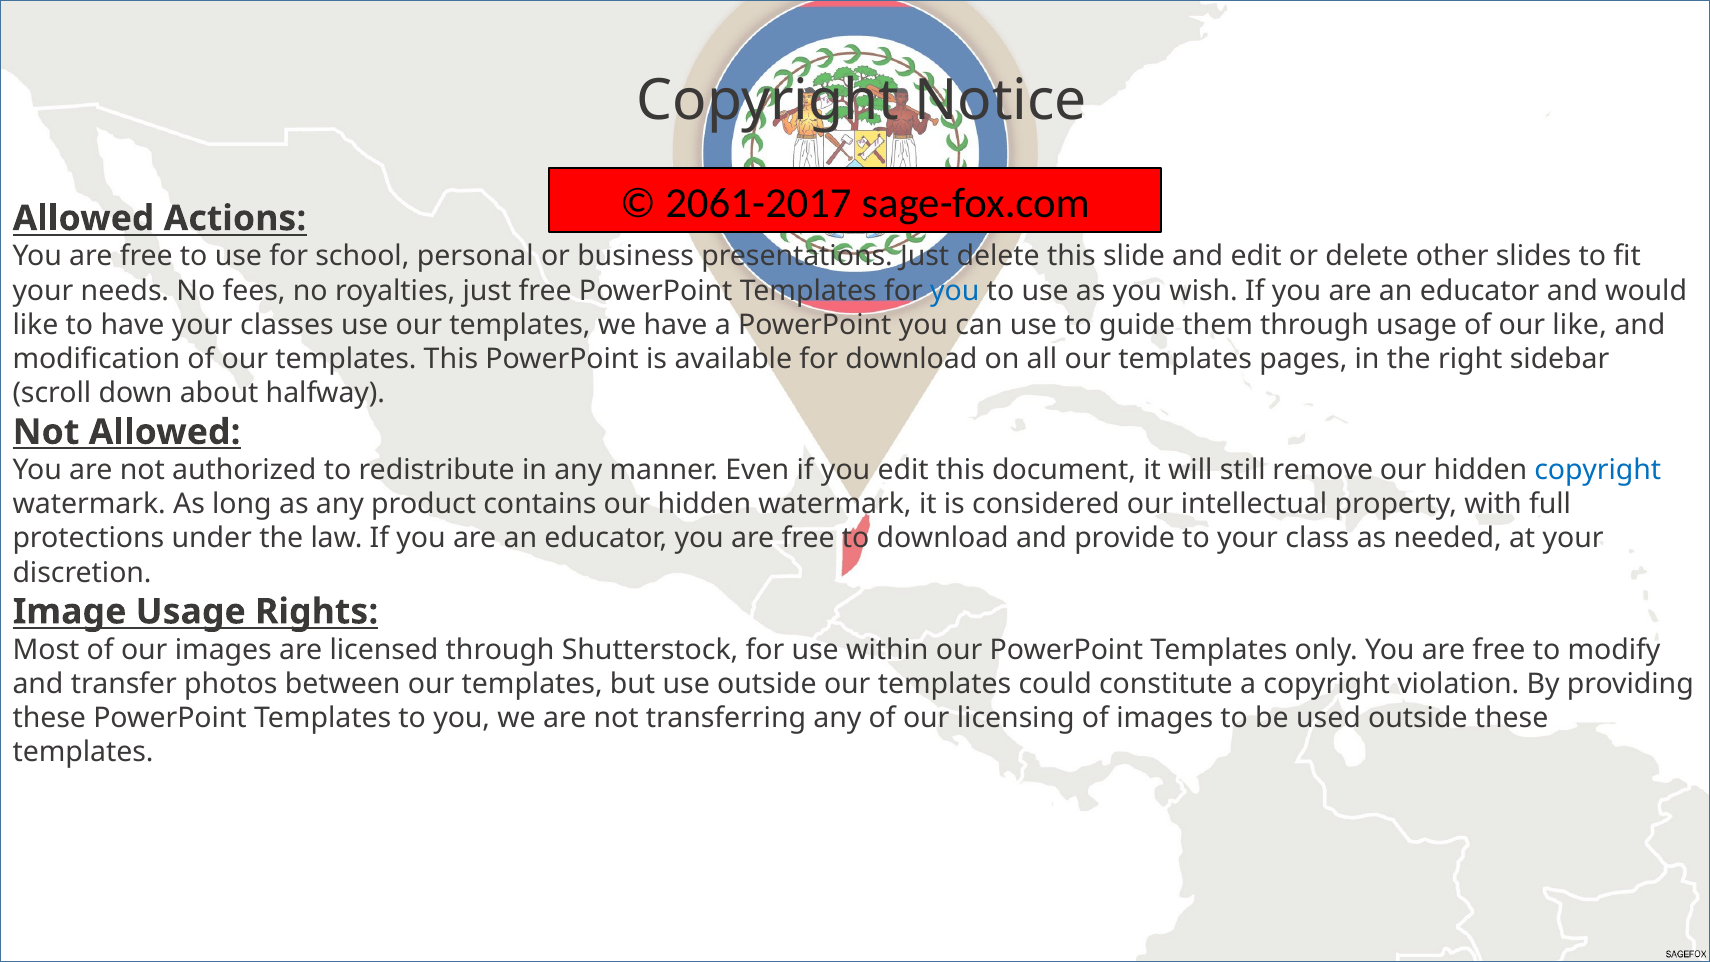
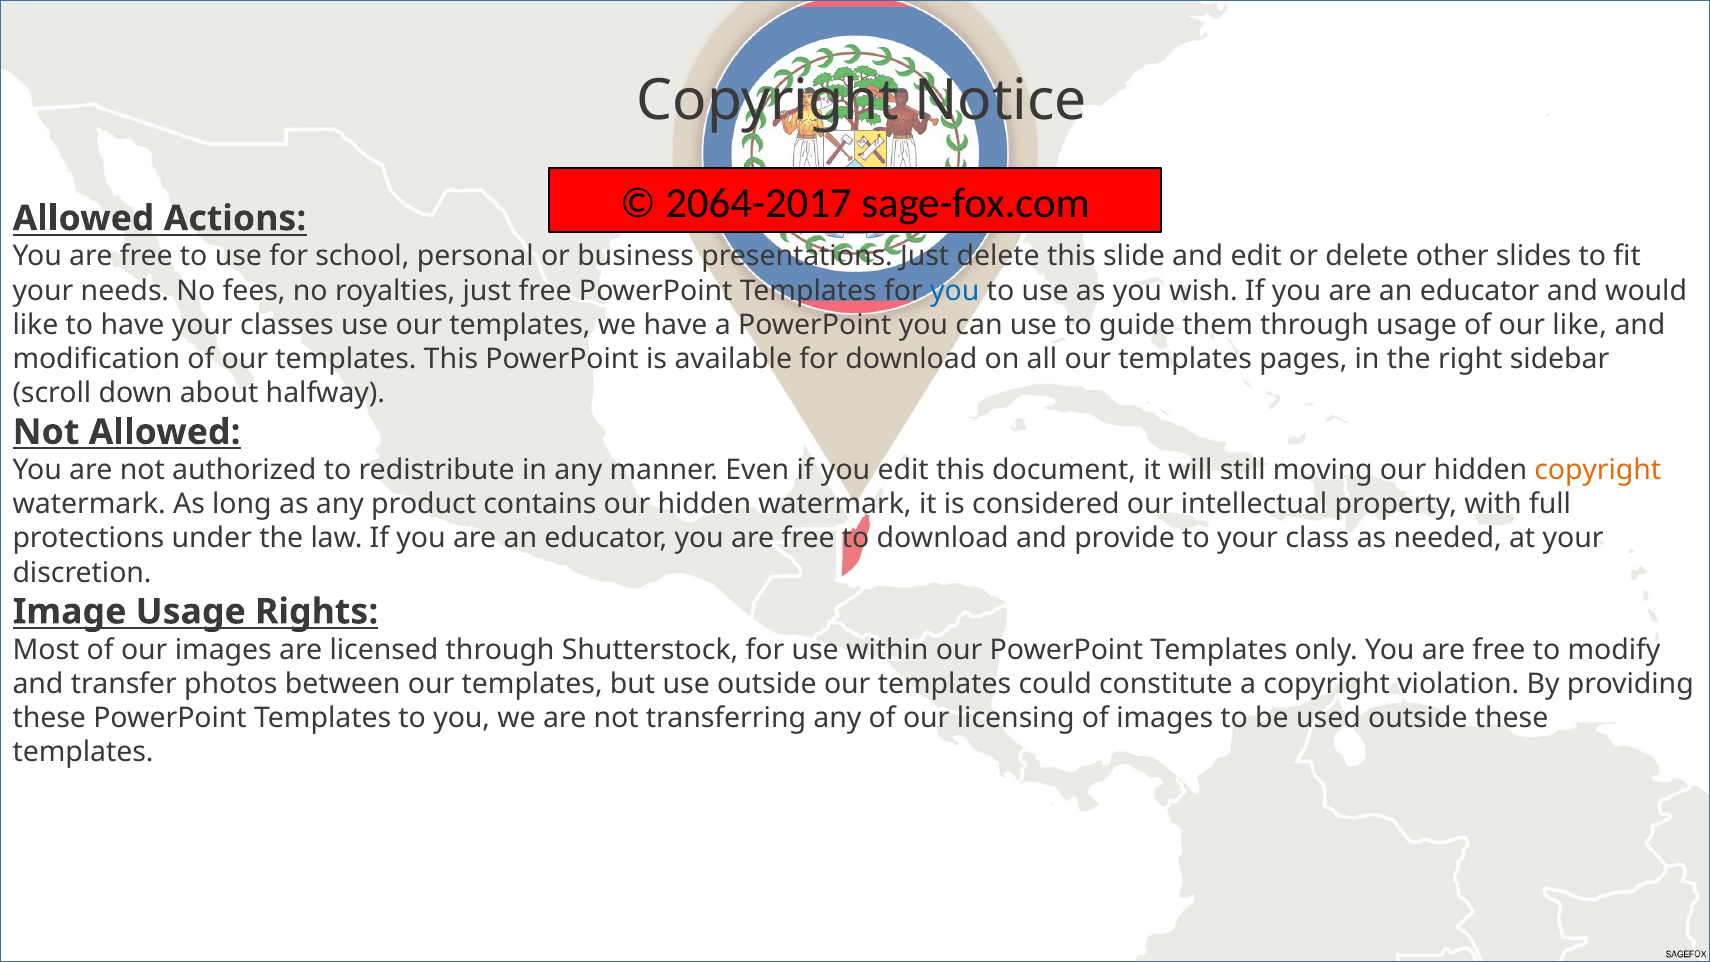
2061-2017: 2061-2017 -> 2064-2017
remove: remove -> moving
copyright at (1598, 470) colour: blue -> orange
